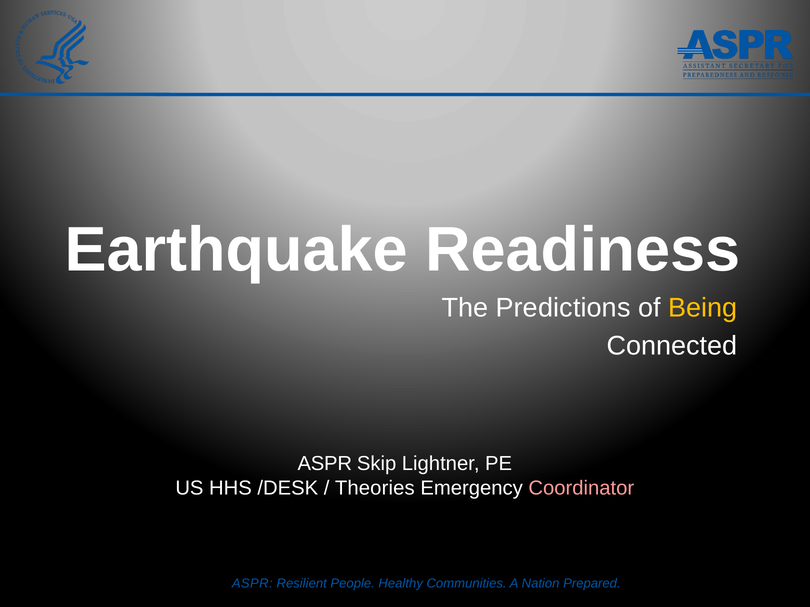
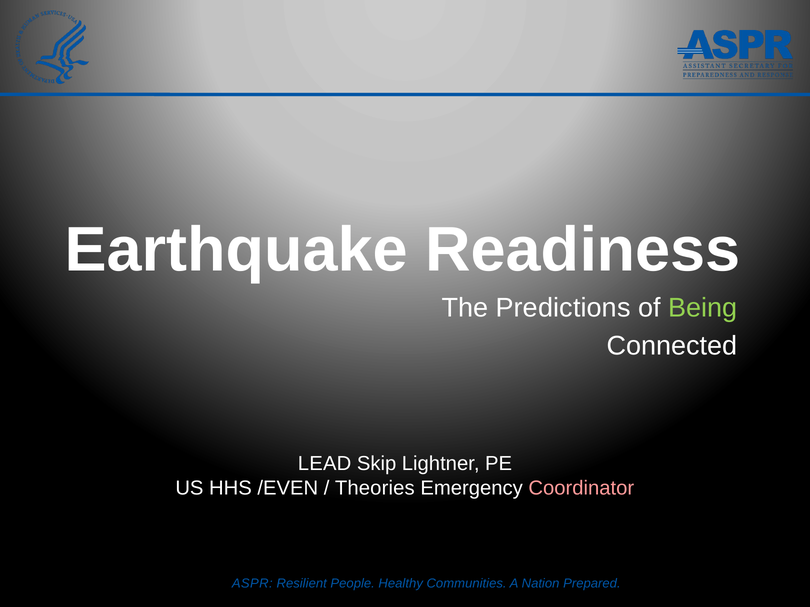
Being colour: yellow -> light green
ASPR at (325, 464): ASPR -> LEAD
/DESK: /DESK -> /EVEN
